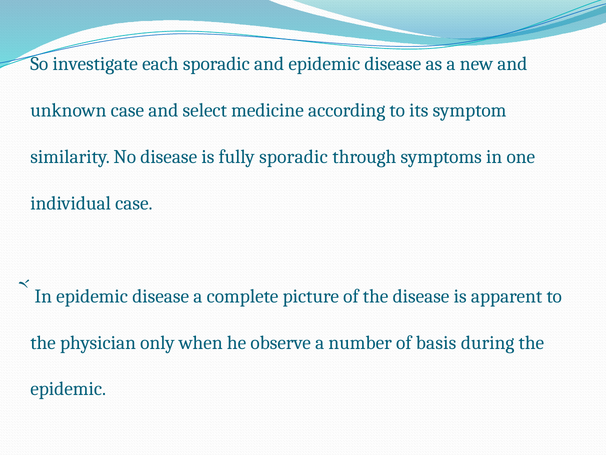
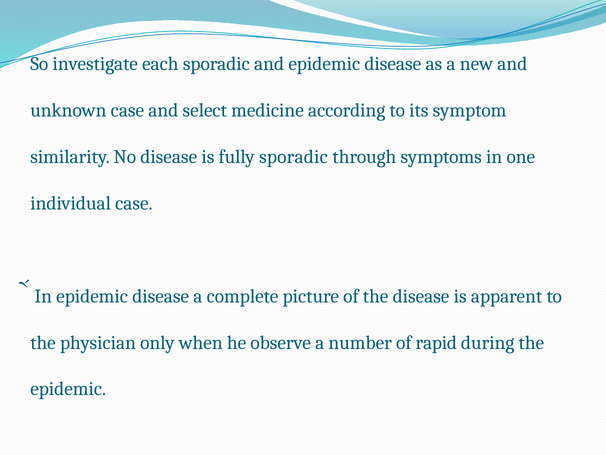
basis: basis -> rapid
